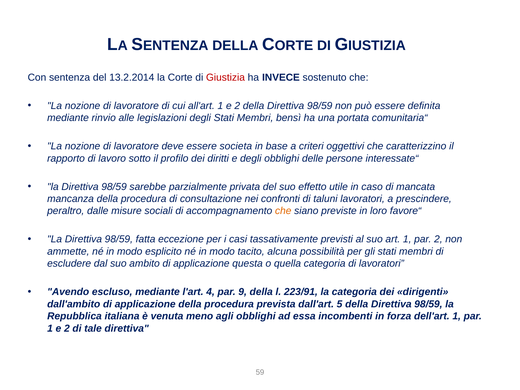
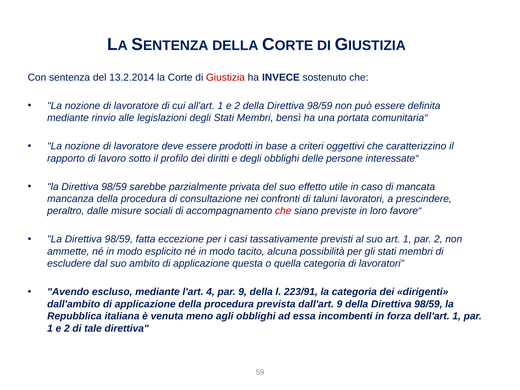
societa: societa -> prodotti
che at (283, 211) colour: orange -> red
dall'art 5: 5 -> 9
